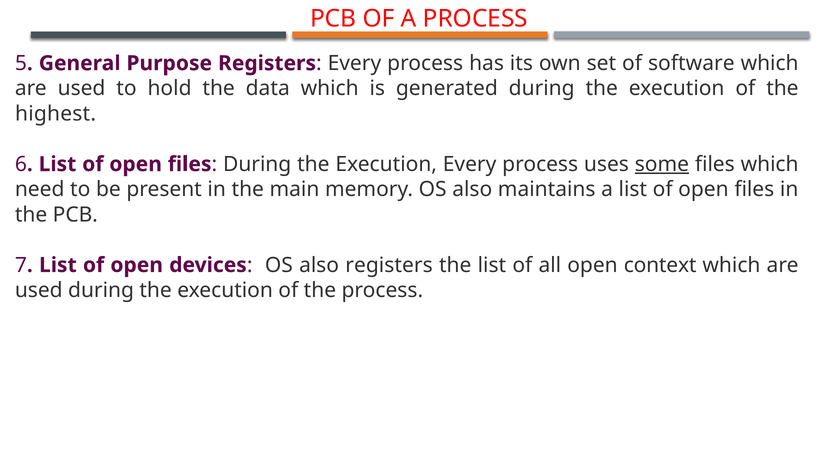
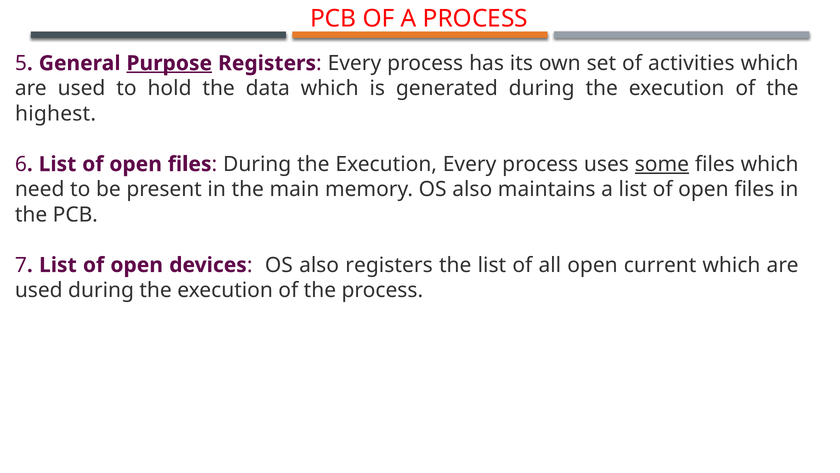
Purpose underline: none -> present
software: software -> activities
context: context -> current
